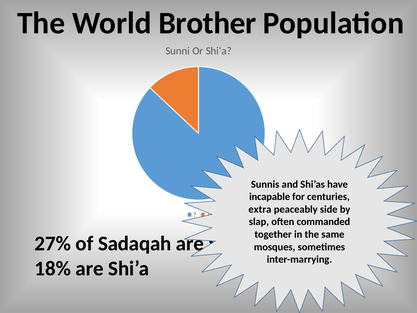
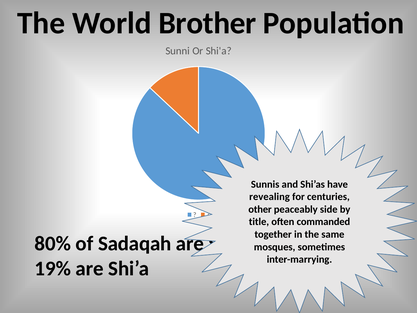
incapable: incapable -> revealing
extra: extra -> other
slap: slap -> title
27%: 27% -> 80%
18%: 18% -> 19%
